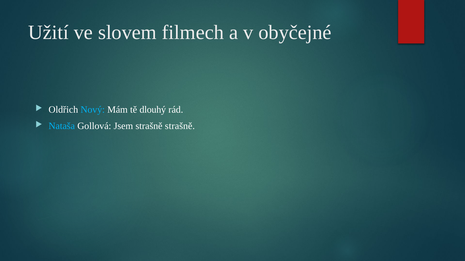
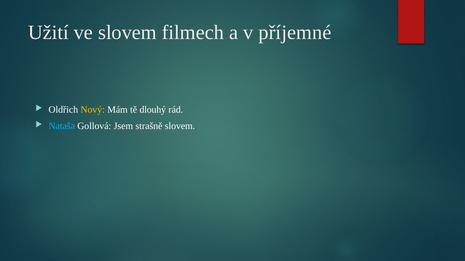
obyčejné: obyčejné -> příjemné
Nový colour: light blue -> yellow
strašně strašně: strašně -> slovem
